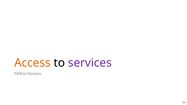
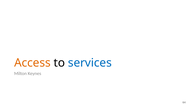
services colour: purple -> blue
